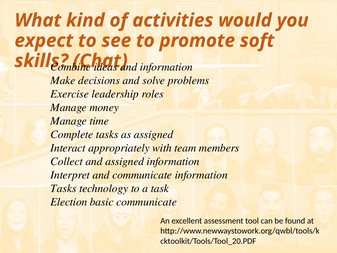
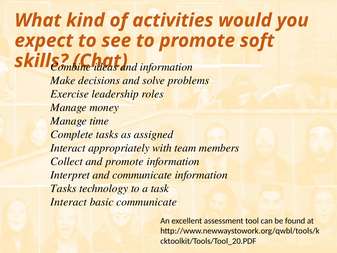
and assigned: assigned -> promote
Election at (69, 202): Election -> Interact
